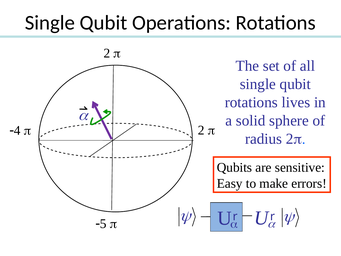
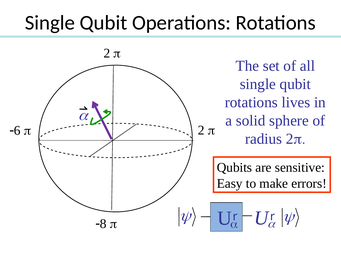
4: 4 -> 6
5: 5 -> 8
